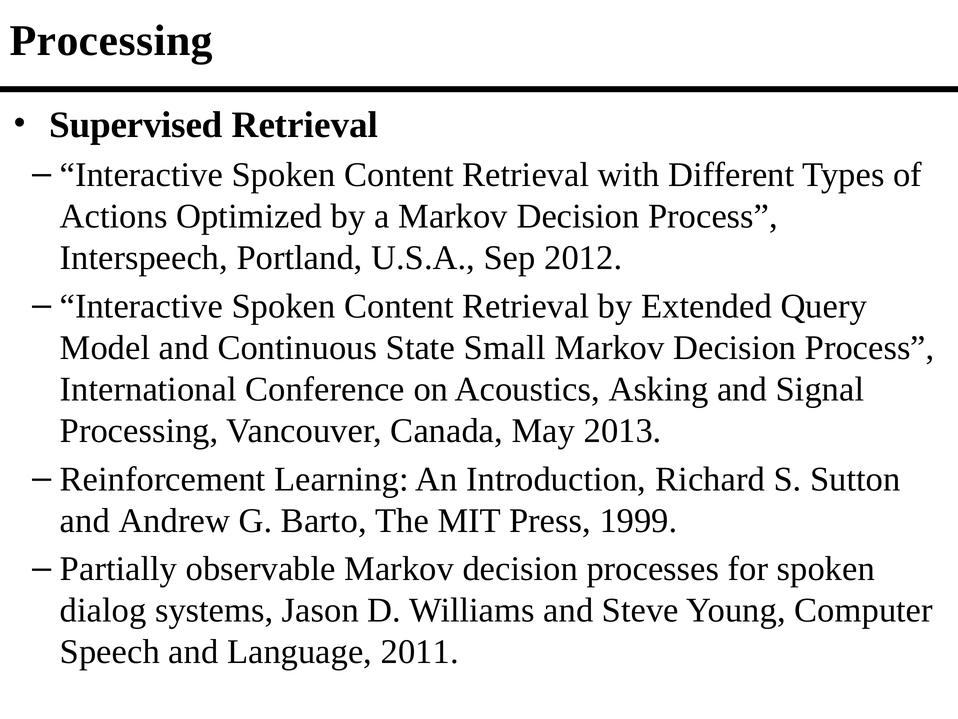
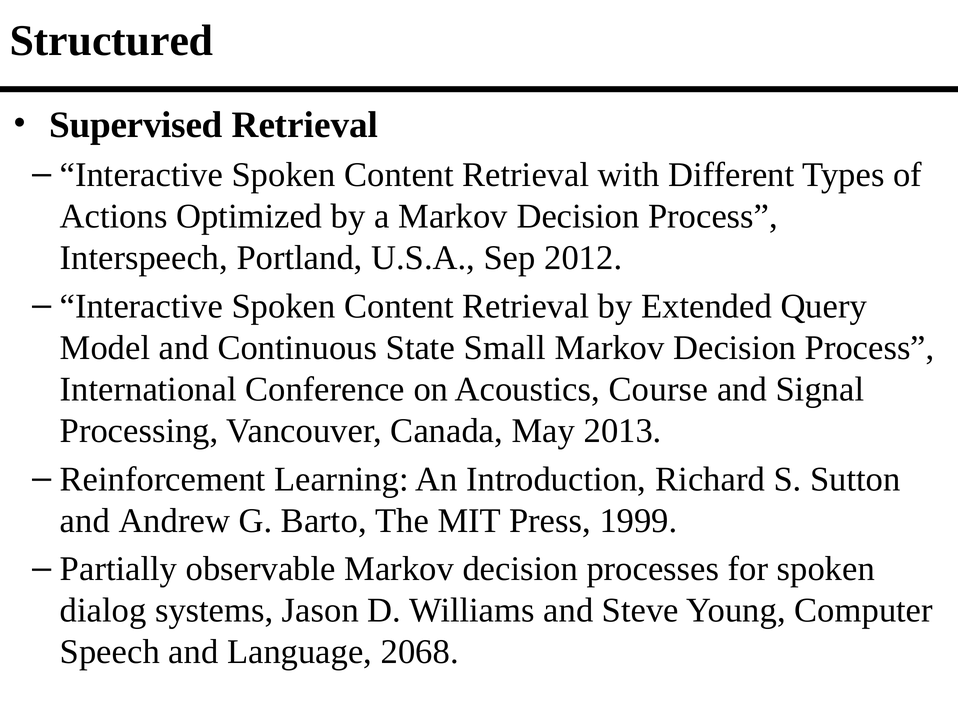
Processing at (111, 41): Processing -> Structured
Asking: Asking -> Course
2011: 2011 -> 2068
